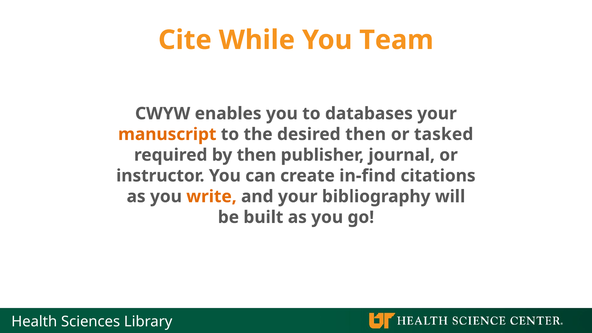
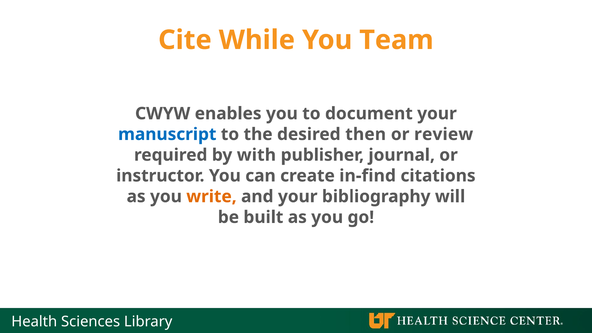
databases: databases -> document
manuscript colour: orange -> blue
tasked: tasked -> review
by then: then -> with
